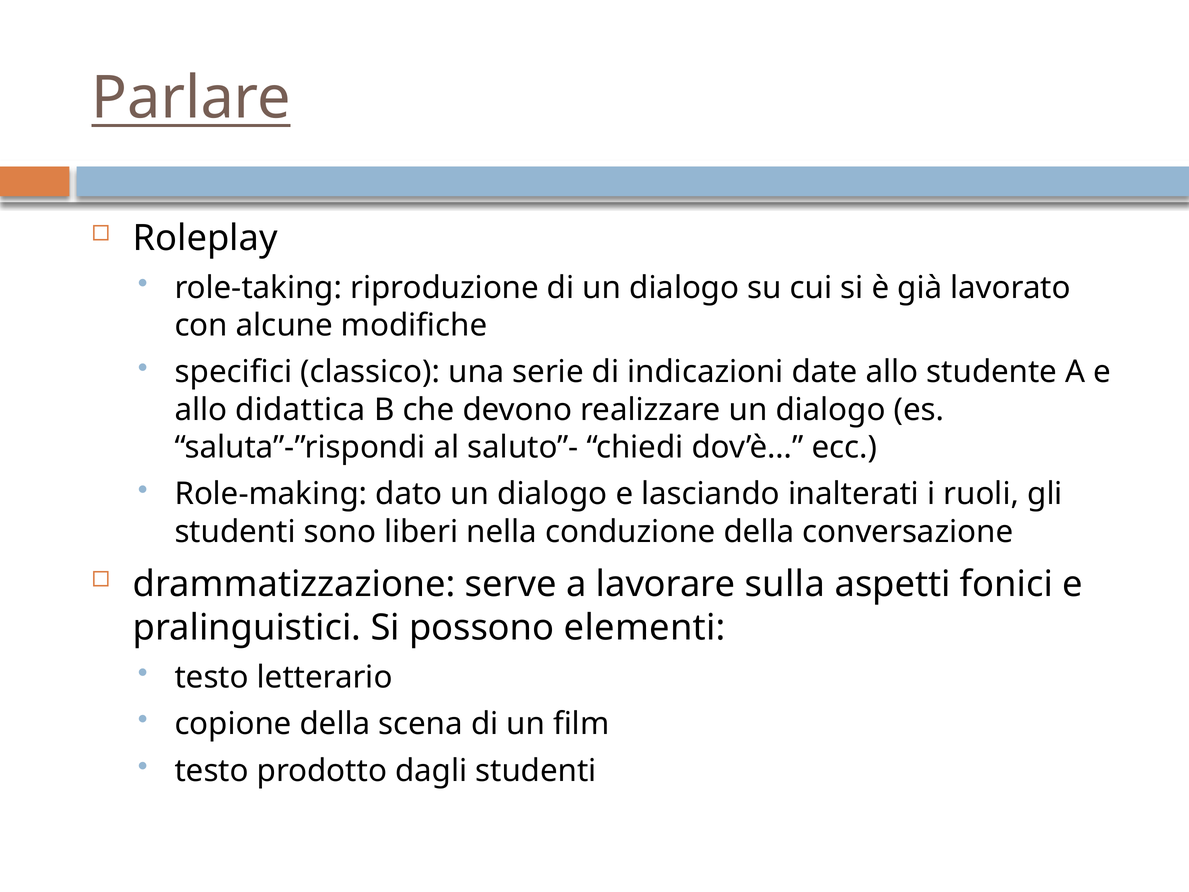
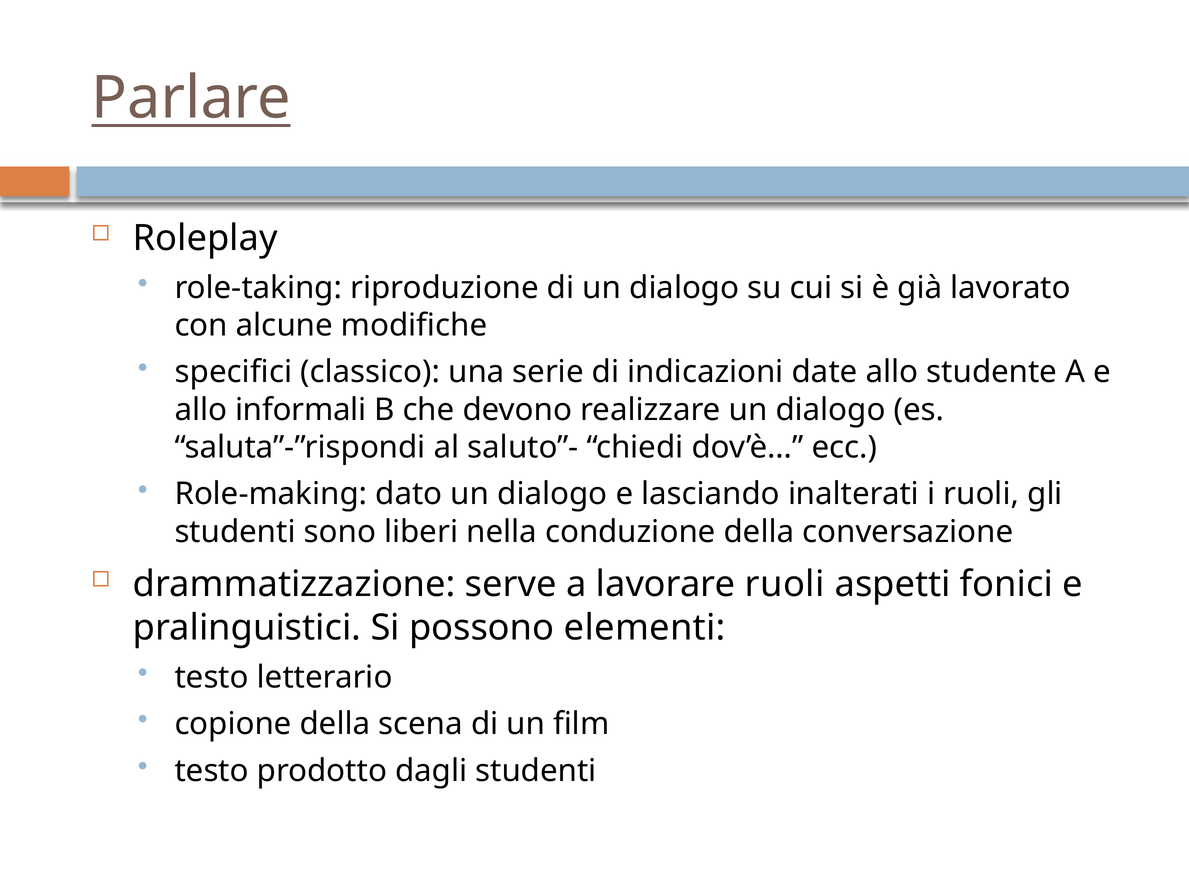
didattica: didattica -> informali
lavorare sulla: sulla -> ruoli
